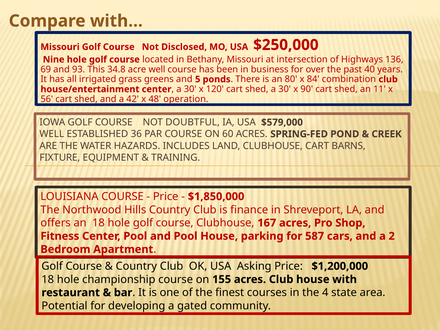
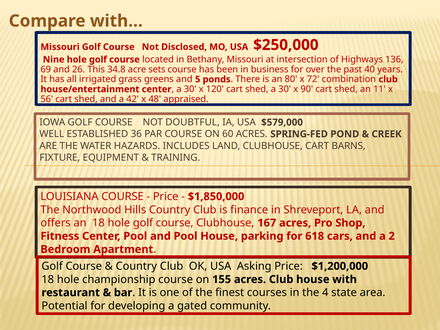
93: 93 -> 26
acre well: well -> sets
84: 84 -> 72
operation: operation -> appraised
587: 587 -> 618
